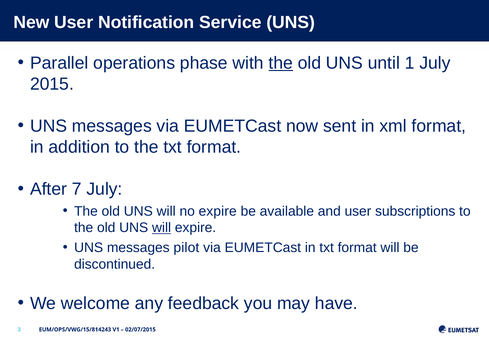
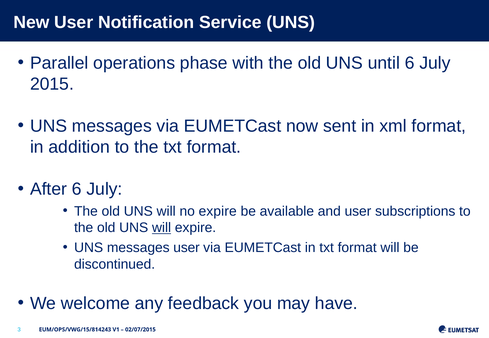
the at (281, 63) underline: present -> none
until 1: 1 -> 6
After 7: 7 -> 6
messages pilot: pilot -> user
